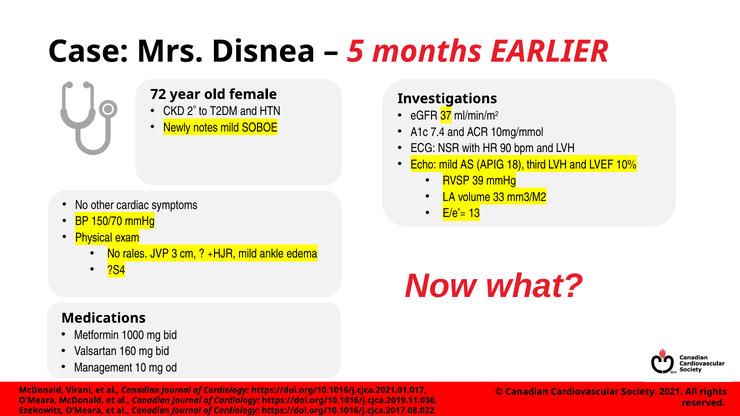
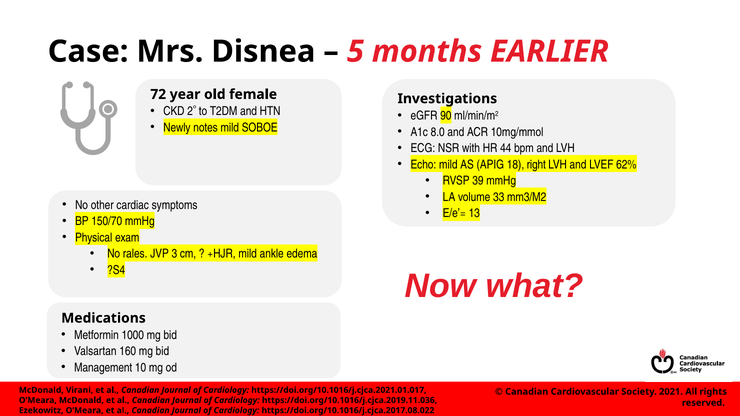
37: 37 -> 90
7.4: 7.4 -> 8.0
90: 90 -> 44
third: third -> right
10%: 10% -> 62%
